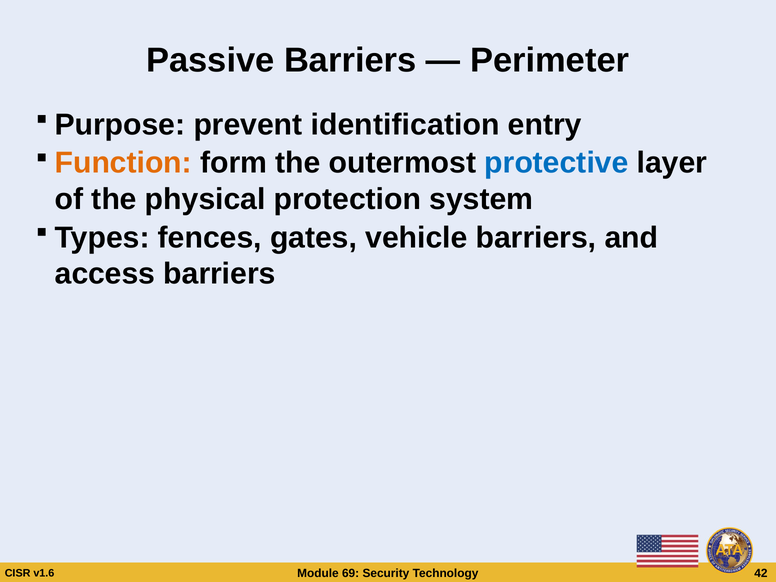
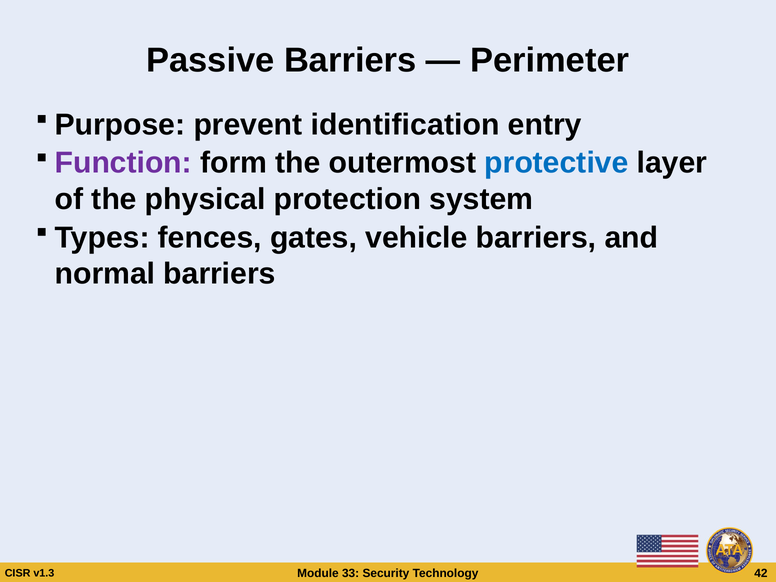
Function colour: orange -> purple
access: access -> normal
69: 69 -> 33
v1.6: v1.6 -> v1.3
